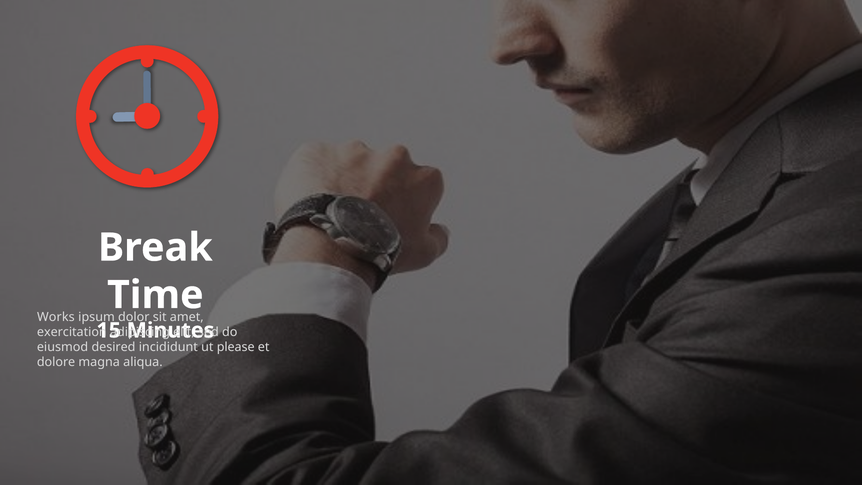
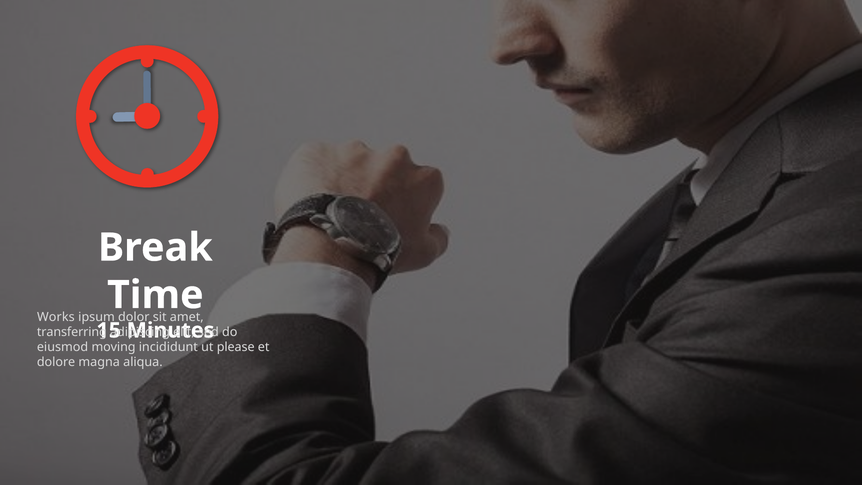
exercitation: exercitation -> transferring
desired: desired -> moving
